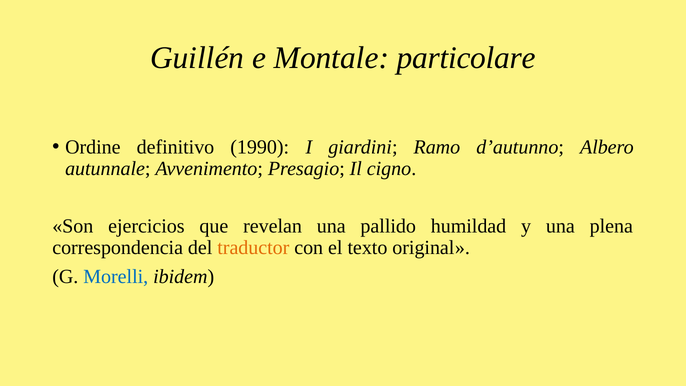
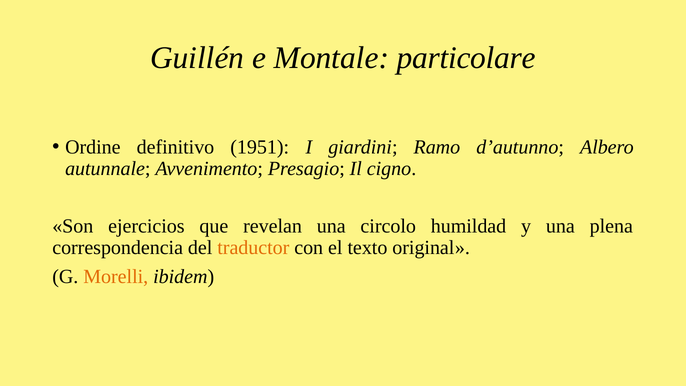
1990: 1990 -> 1951
pallido: pallido -> circolo
Morelli colour: blue -> orange
